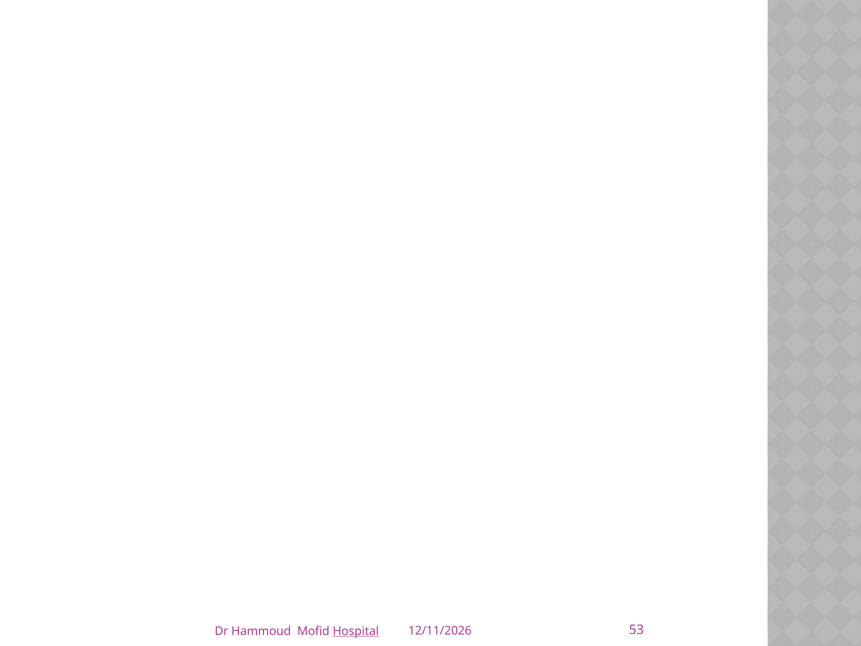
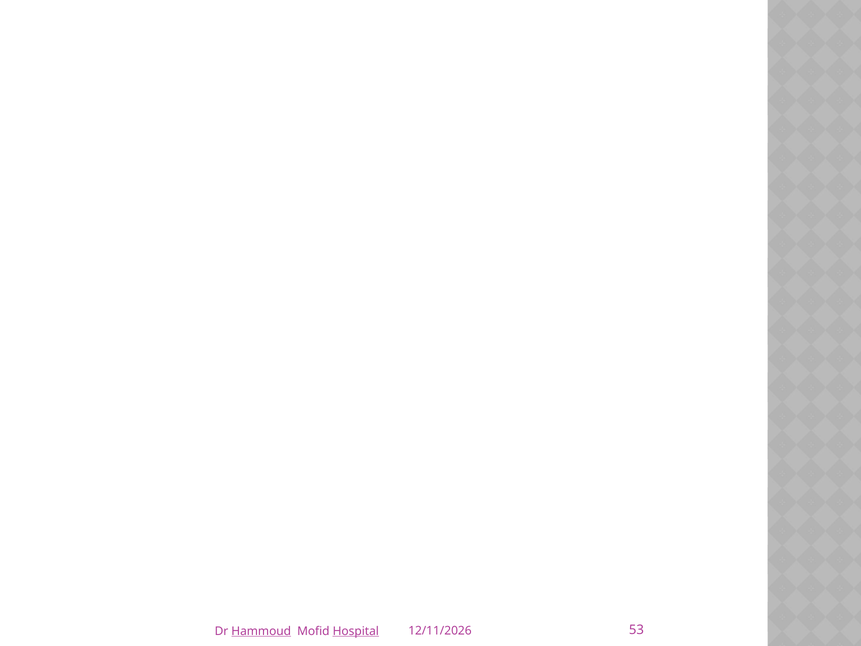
Hammoud underline: none -> present
